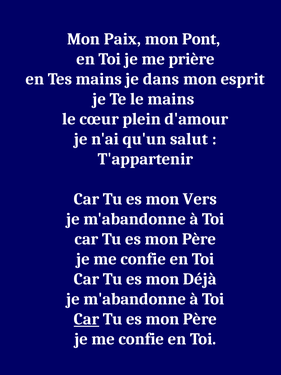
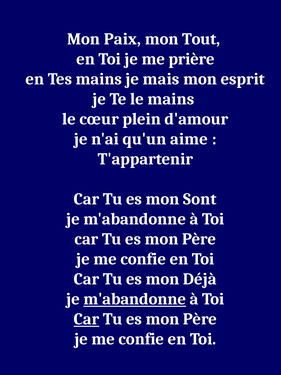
Pont: Pont -> Tout
dans: dans -> mais
salut: salut -> aime
Vers: Vers -> Sont
m'abandonne at (135, 299) underline: none -> present
